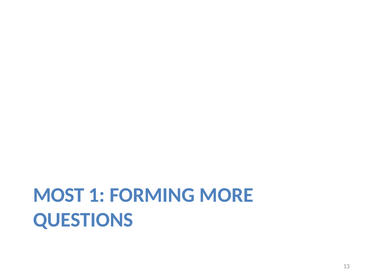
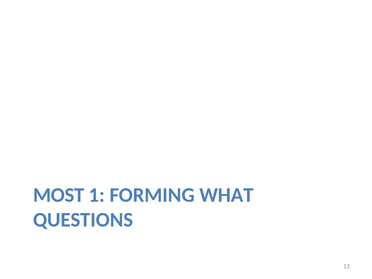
MORE: MORE -> WHAT
